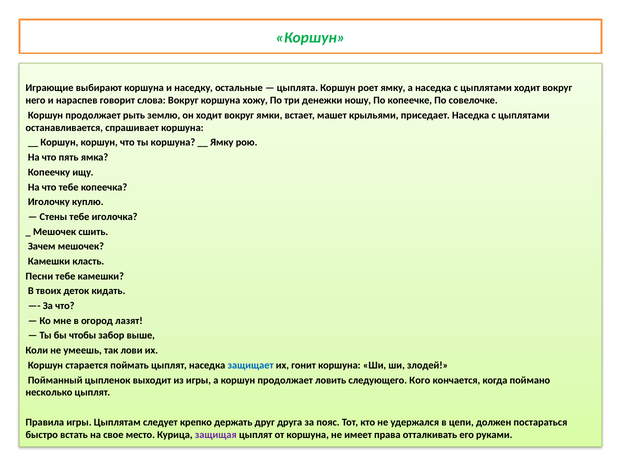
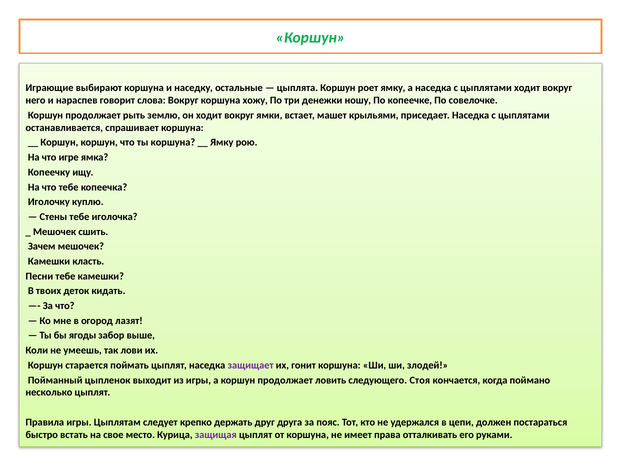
пять: пять -> игре
чтобы: чтобы -> ягоды
защищает colour: blue -> purple
Кого: Кого -> Стоя
